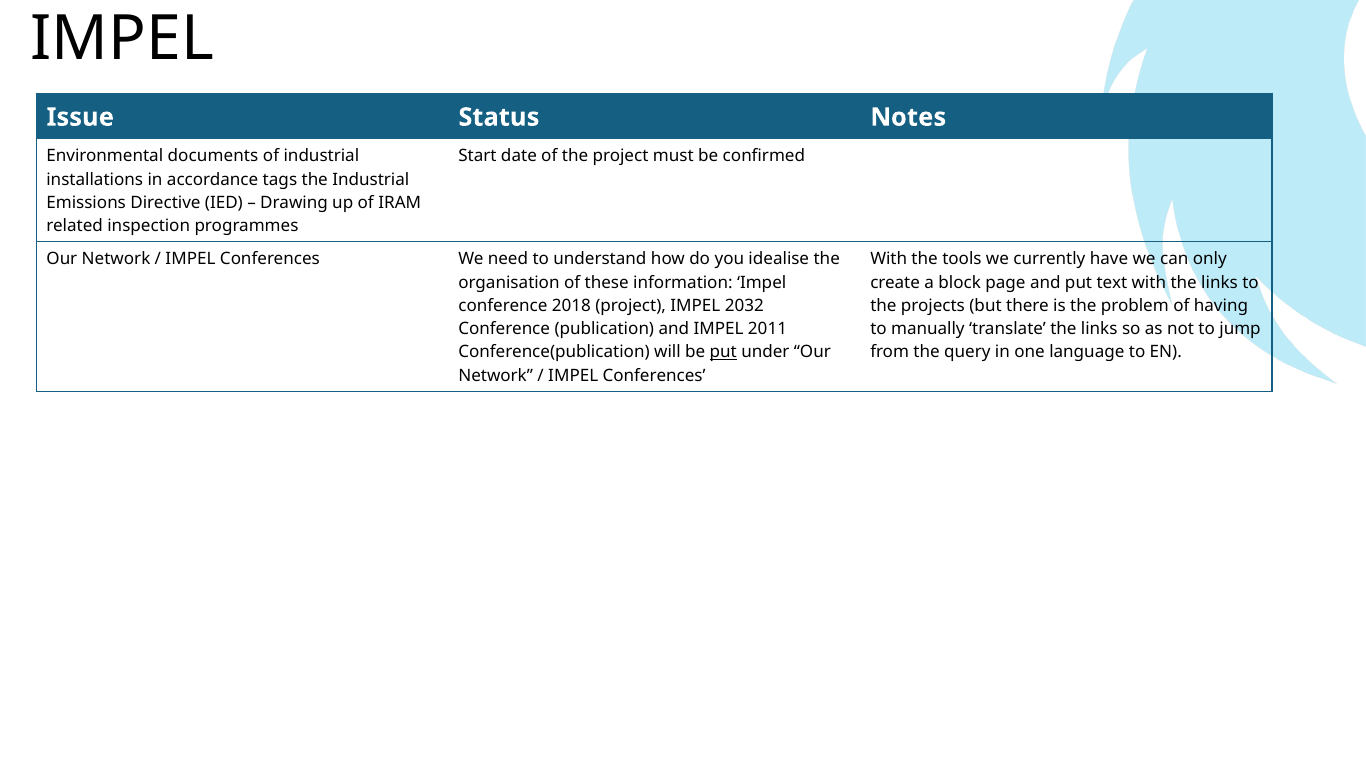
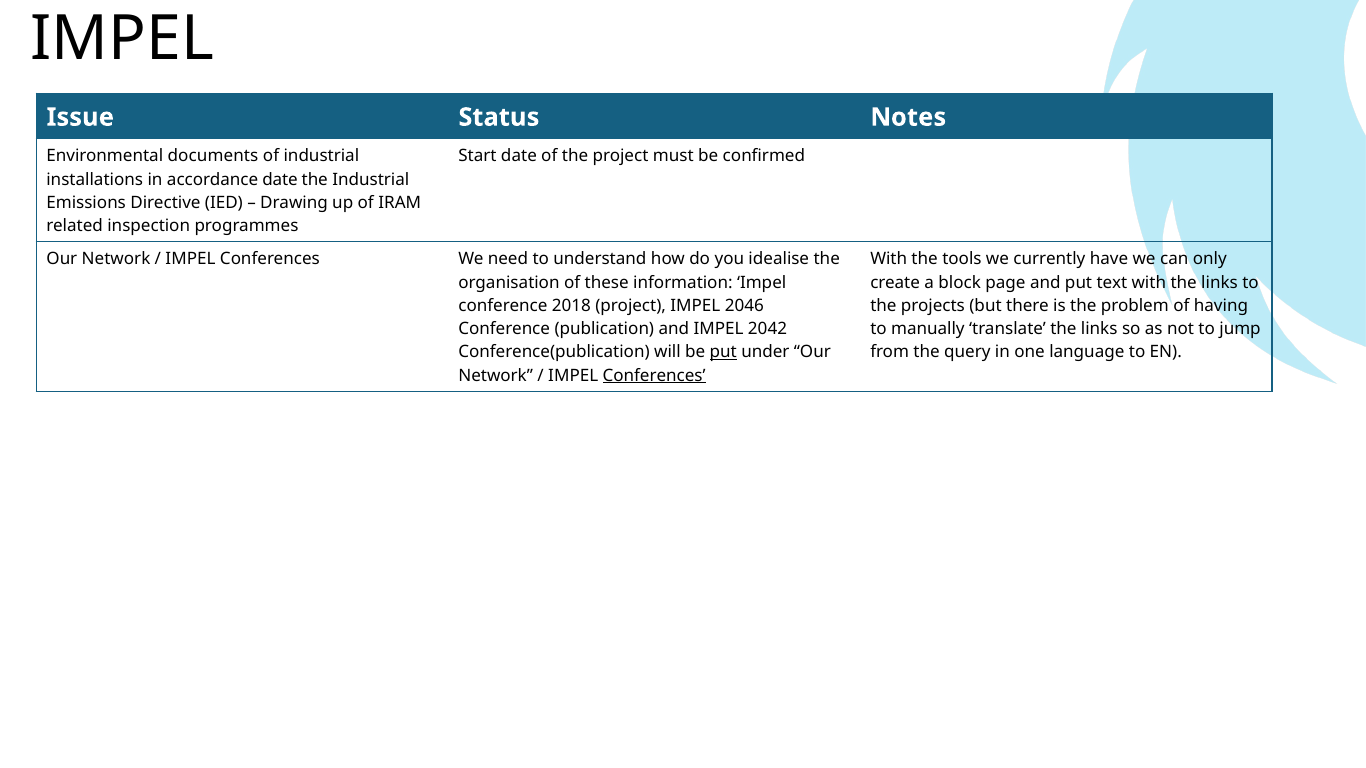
accordance tags: tags -> date
2032: 2032 -> 2046
2011: 2011 -> 2042
Conferences at (654, 376) underline: none -> present
